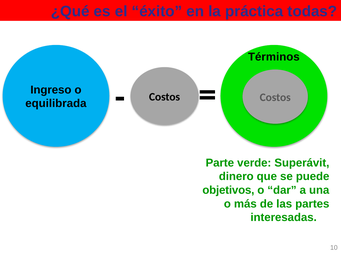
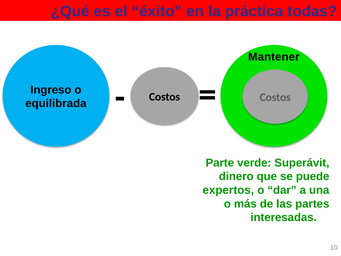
Términos: Términos -> Mantener
objetivos: objetivos -> expertos
